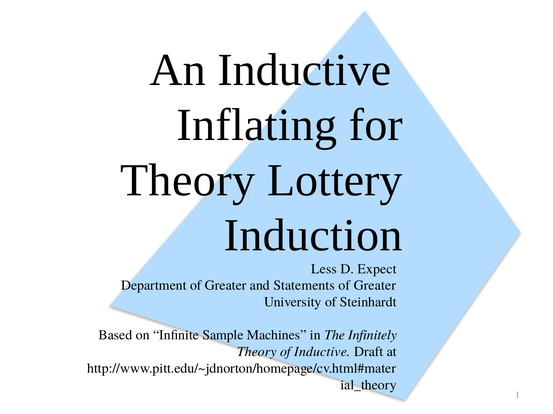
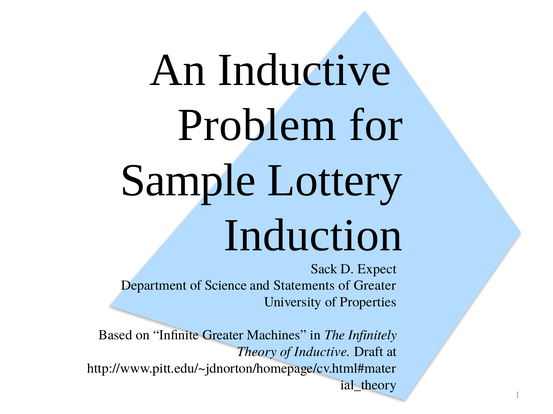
Inflating: Inflating -> Problem
Theory at (188, 181): Theory -> Sample
Less: Less -> Sack
Department of Greater: Greater -> Science
Steinhardt: Steinhardt -> Properties
Infinite Sample: Sample -> Greater
